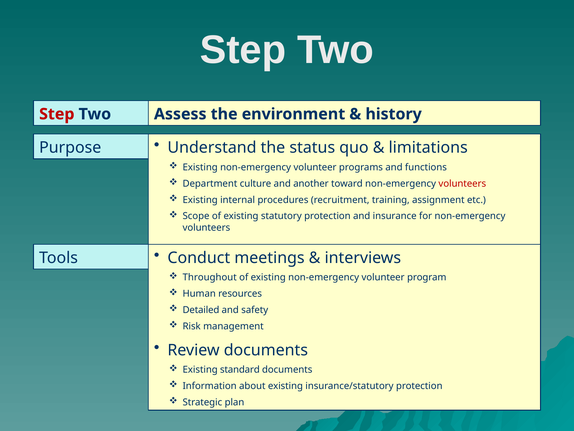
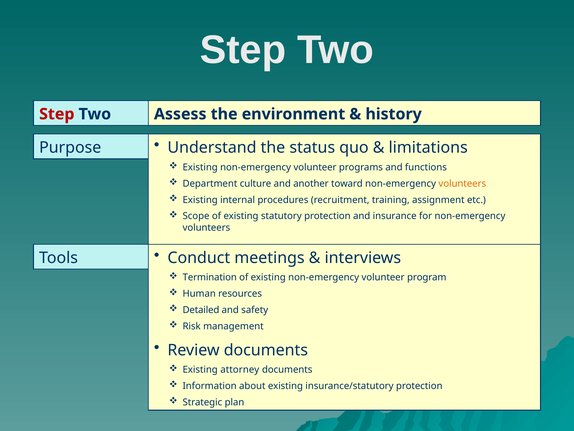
volunteers at (462, 183) colour: red -> orange
Throughout: Throughout -> Termination
standard: standard -> attorney
